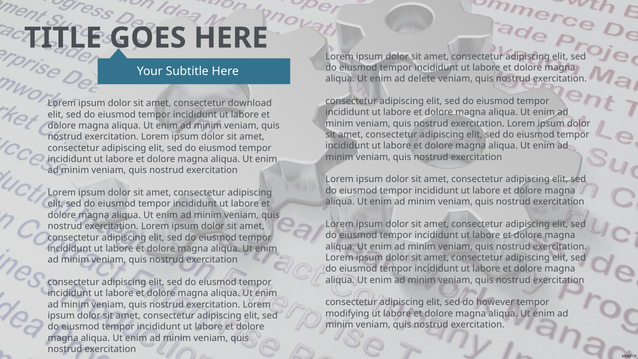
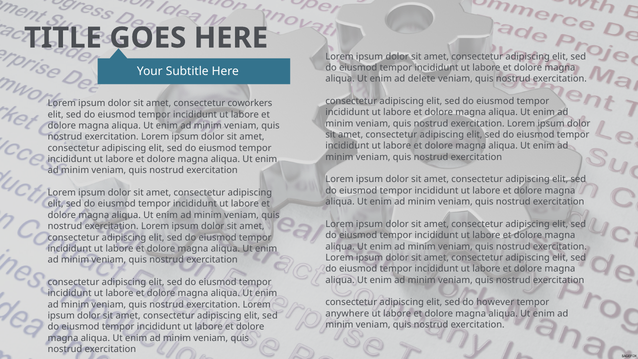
download: download -> coworkers
modifying: modifying -> anywhere
